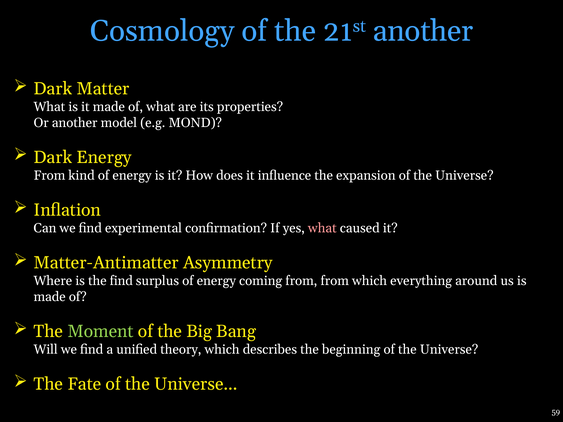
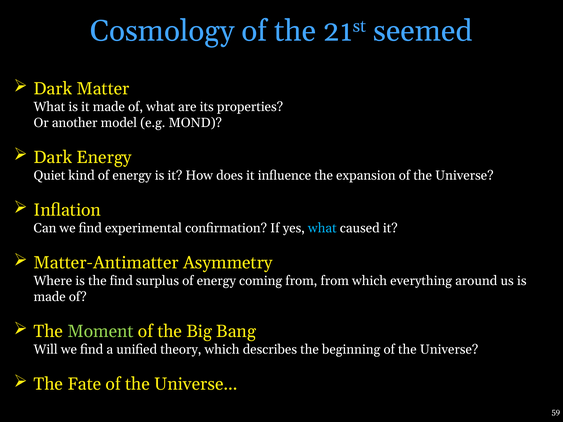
another at (423, 31): another -> seemed
From at (49, 176): From -> Quiet
what at (322, 228) colour: pink -> light blue
